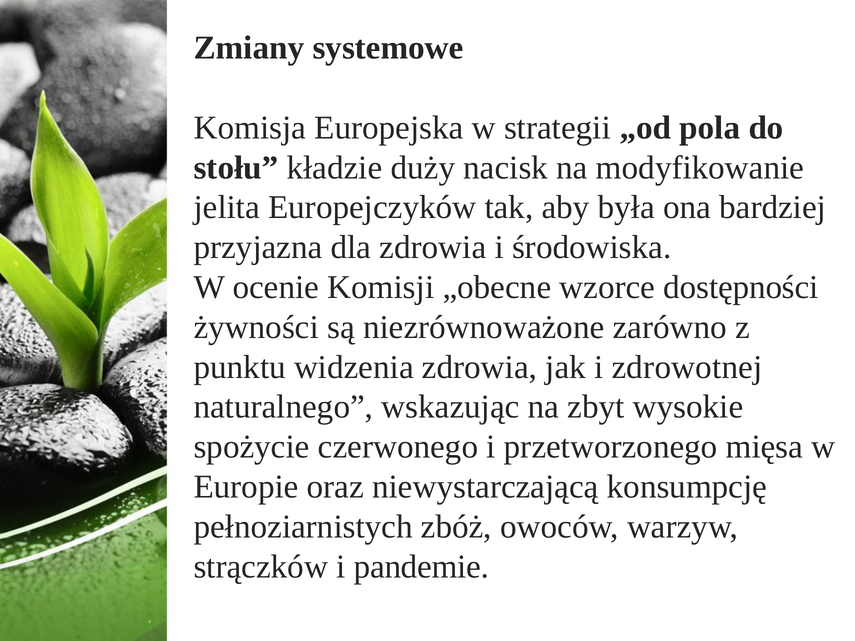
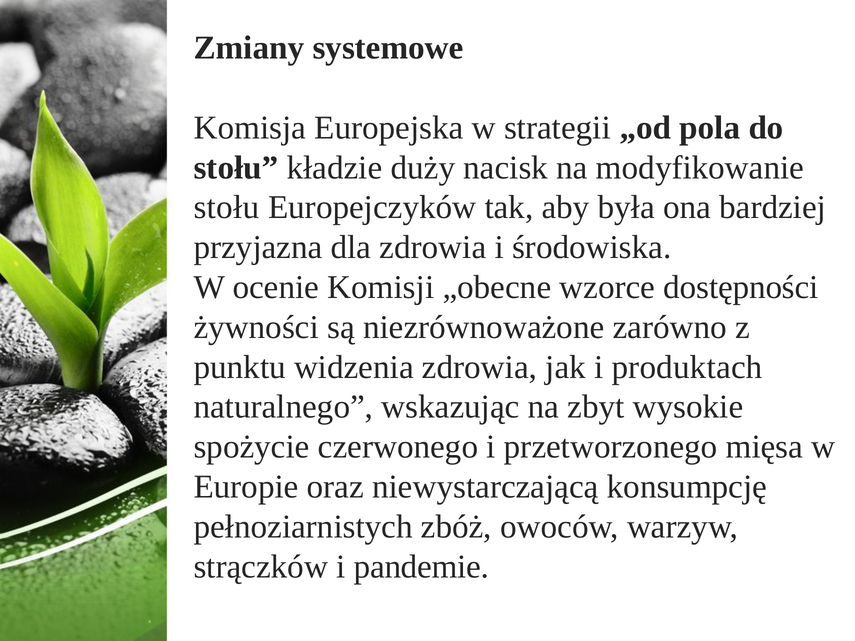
jelita at (227, 208): jelita -> stołu
zdrowotnej: zdrowotnej -> produktach
